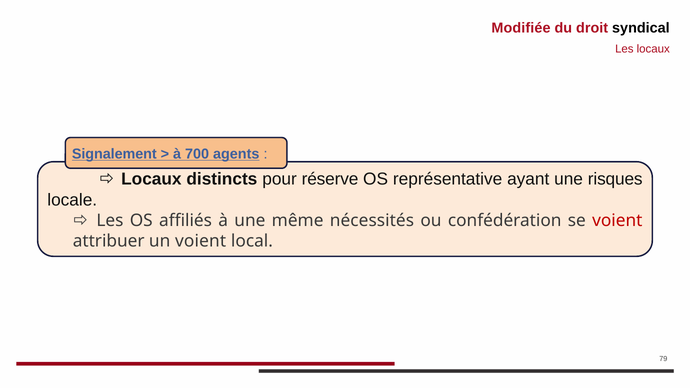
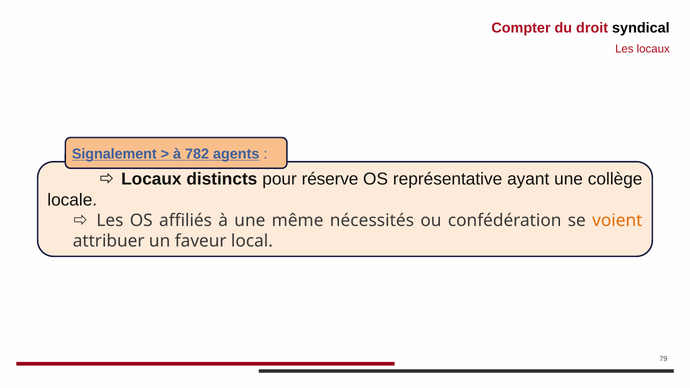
Modifiée: Modifiée -> Compter
700: 700 -> 782
risques: risques -> collège
voient at (617, 221) colour: red -> orange
un voient: voient -> faveur
